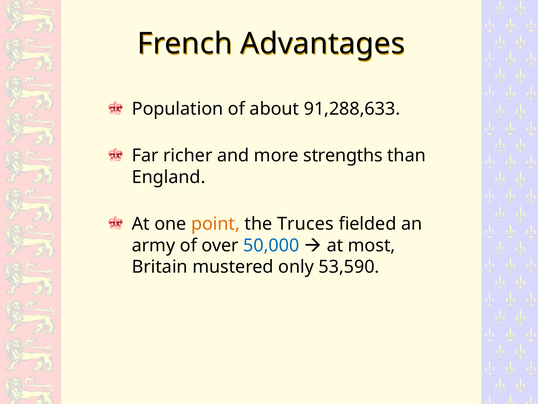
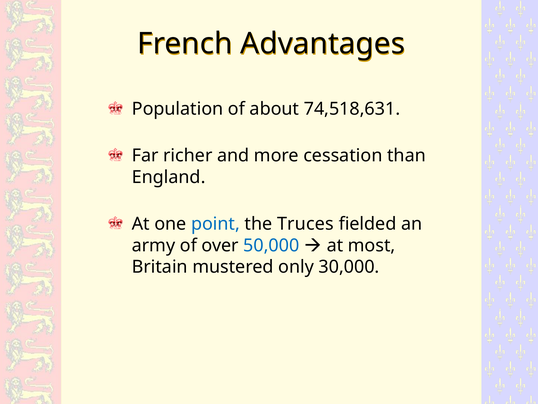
91,288,633: 91,288,633 -> 74,518,631
strengths: strengths -> cessation
point colour: orange -> blue
53,590: 53,590 -> 30,000
